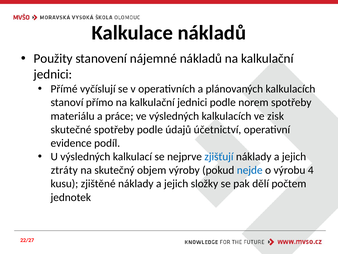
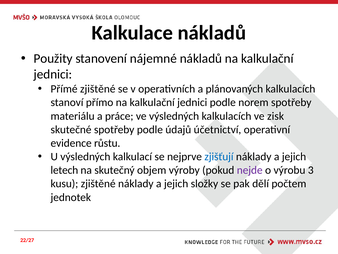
Přímé vyčíslují: vyčíslují -> zjištěné
podíl: podíl -> růstu
ztráty: ztráty -> letech
nejde colour: blue -> purple
4: 4 -> 3
